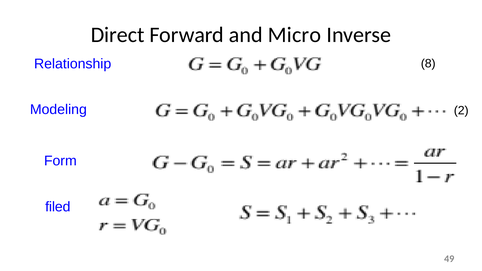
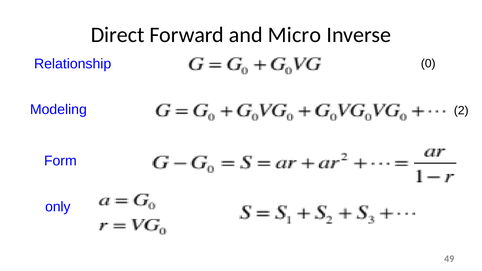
8: 8 -> 0
filed: filed -> only
